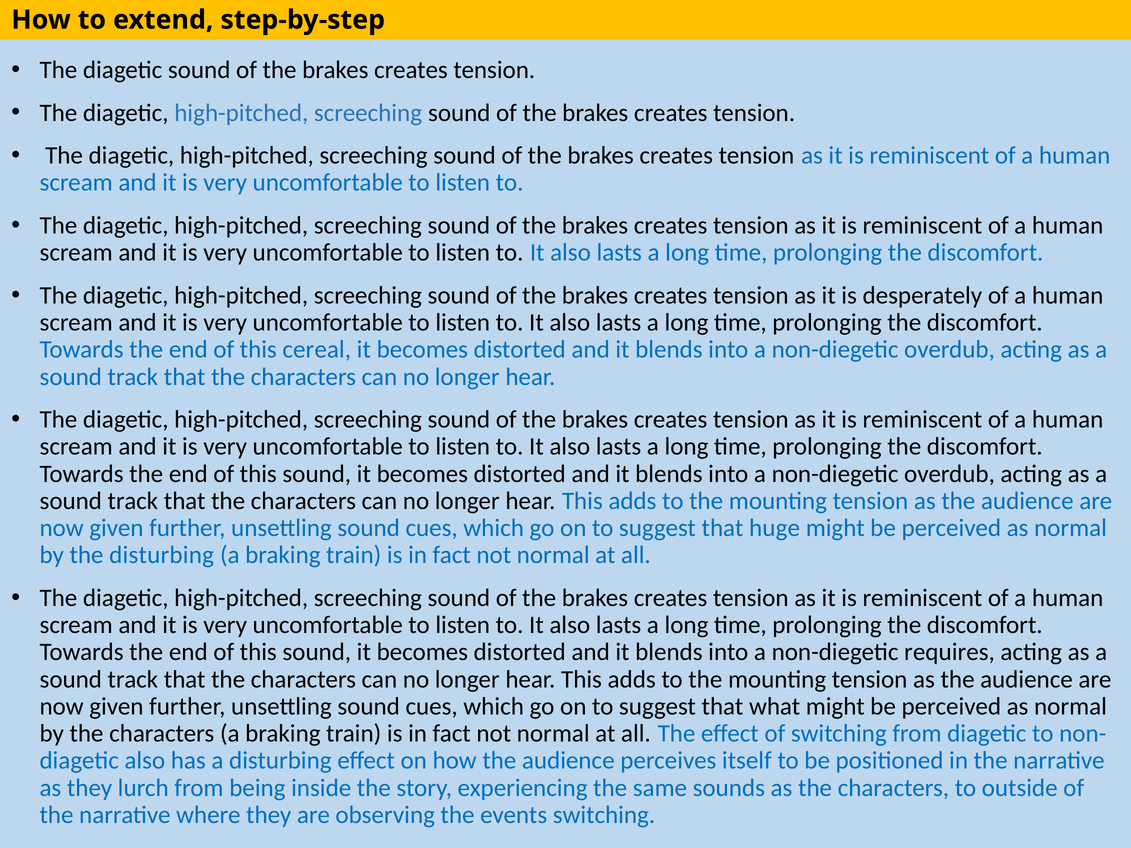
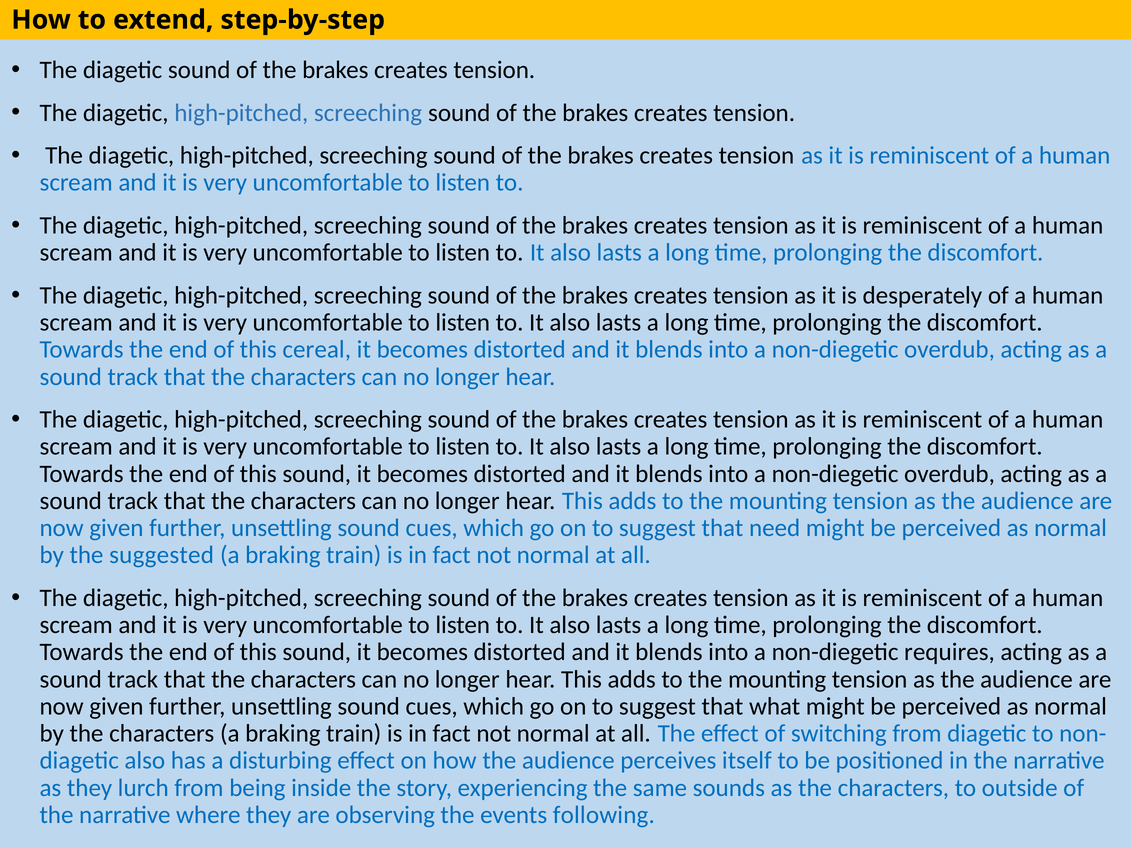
huge: huge -> need
the disturbing: disturbing -> suggested
events switching: switching -> following
